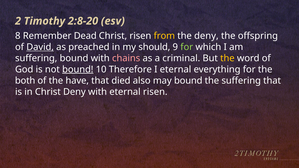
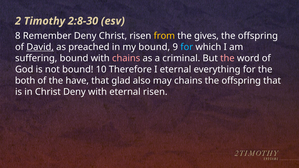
2:8-20: 2:8-20 -> 2:8-30
Remember Dead: Dead -> Deny
the deny: deny -> gives
my should: should -> bound
for at (187, 47) colour: light green -> light blue
the at (227, 58) colour: yellow -> pink
bound at (78, 69) underline: present -> none
died: died -> glad
may bound: bound -> chains
suffering at (241, 81): suffering -> offspring
